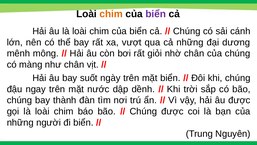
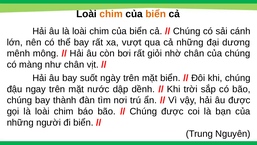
biển at (156, 14) colour: purple -> orange
